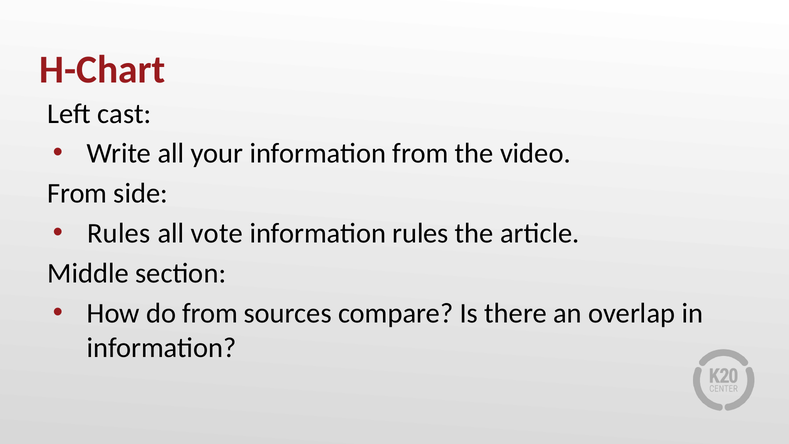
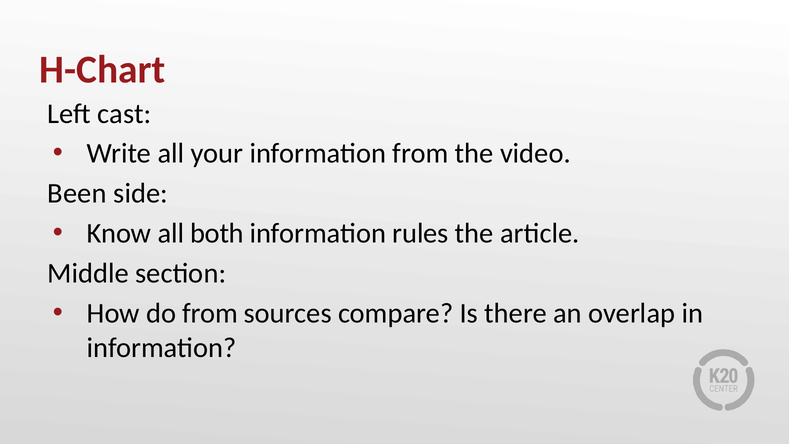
From at (77, 193): From -> Been
Rules at (119, 233): Rules -> Know
vote: vote -> both
